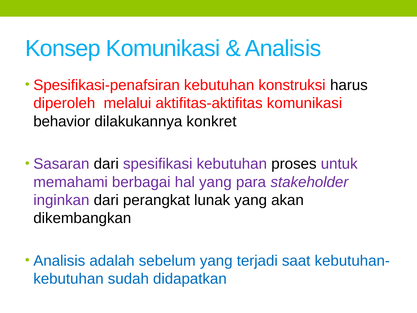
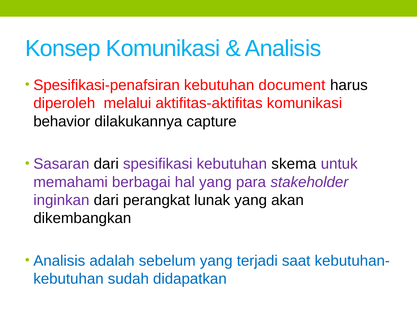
konstruksi: konstruksi -> document
konkret: konkret -> capture
proses: proses -> skema
